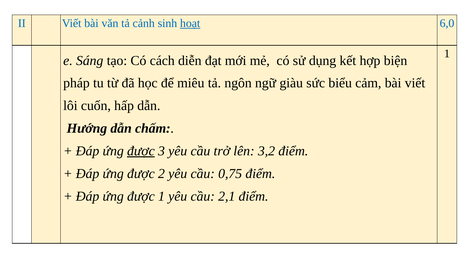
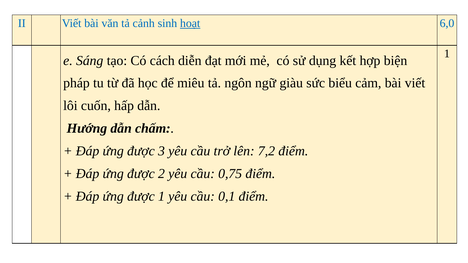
được at (141, 151) underline: present -> none
3,2: 3,2 -> 7,2
2,1: 2,1 -> 0,1
